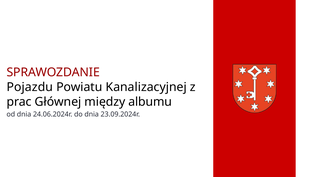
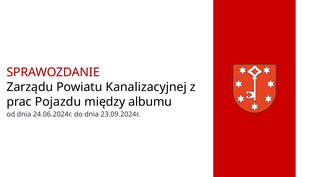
Pojazdu: Pojazdu -> Zarządu
Głównej: Głównej -> Pojazdu
